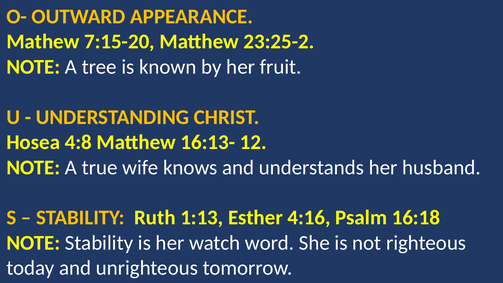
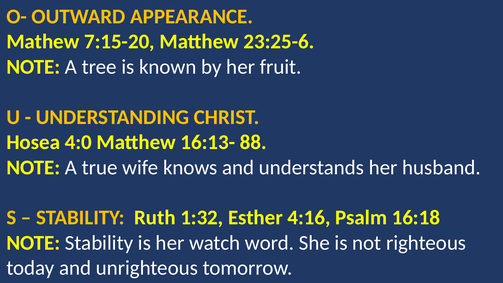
23:25-2: 23:25-2 -> 23:25-6
4:8: 4:8 -> 4:0
12: 12 -> 88
1:13: 1:13 -> 1:32
